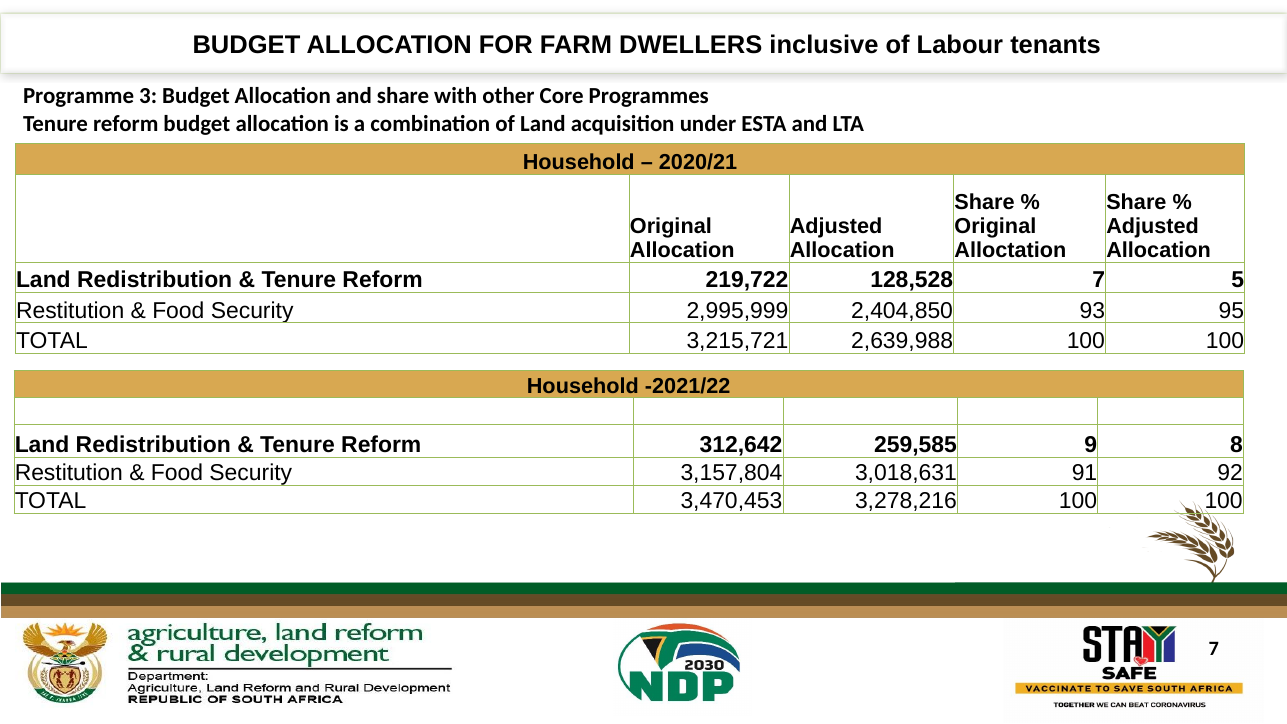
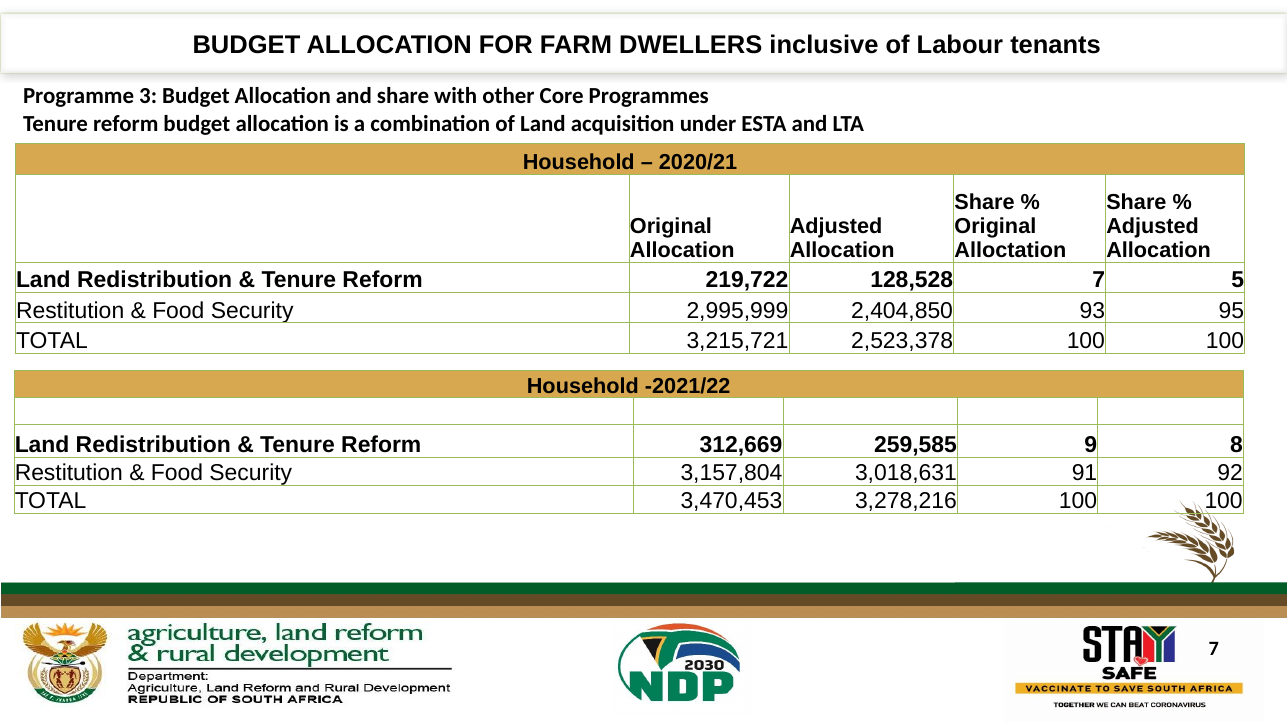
2,639,988: 2,639,988 -> 2,523,378
312,642: 312,642 -> 312,669
